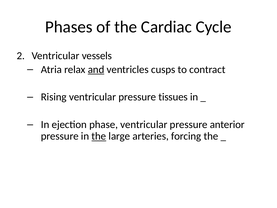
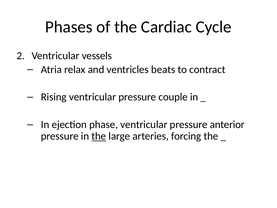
and underline: present -> none
cusps: cusps -> beats
tissues: tissues -> couple
